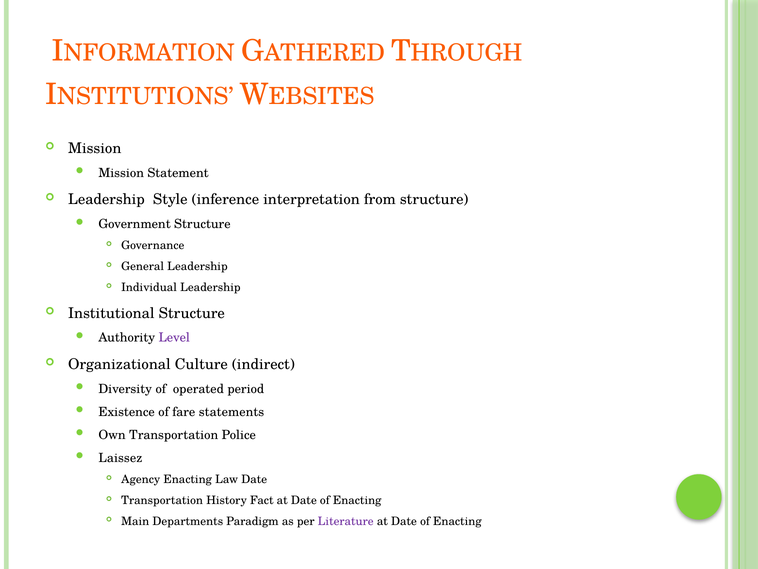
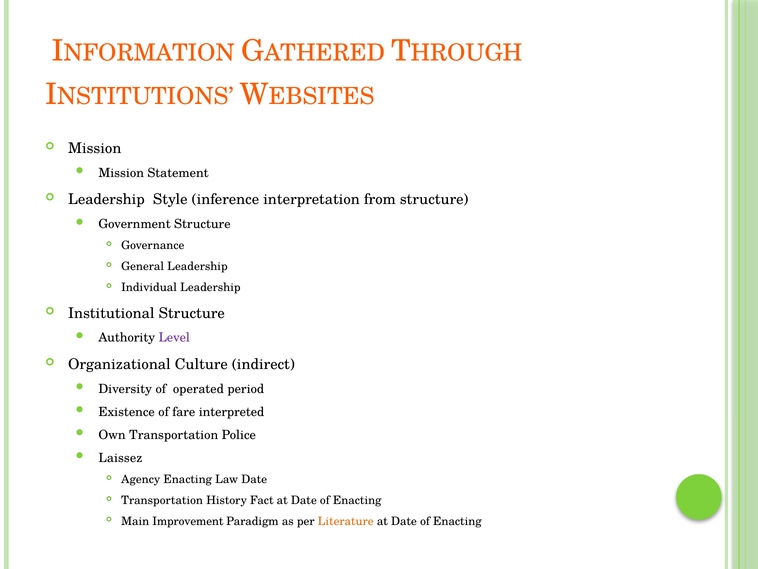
statements: statements -> interpreted
Departments: Departments -> Improvement
Literature colour: purple -> orange
